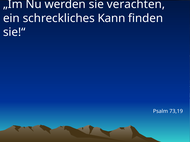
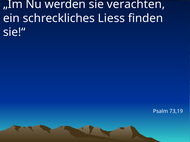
Kann: Kann -> Liess
